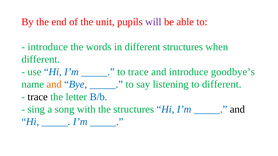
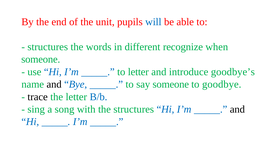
will colour: purple -> blue
introduce at (48, 47): introduce -> structures
different structures: structures -> recognize
different at (41, 60): different -> someone
to trace: trace -> letter
and at (54, 85) colour: orange -> black
say listening: listening -> someone
to different: different -> goodbye
